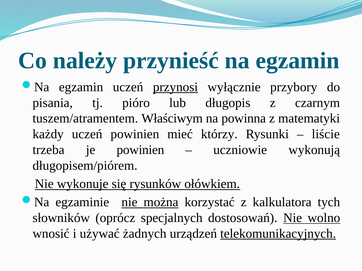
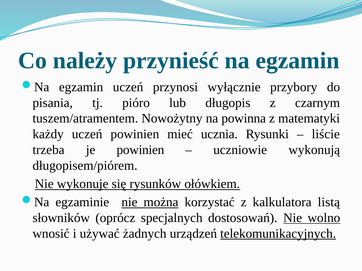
przynosi underline: present -> none
Właściwym: Właściwym -> Nowożytny
którzy: którzy -> ucznia
tych: tych -> listą
